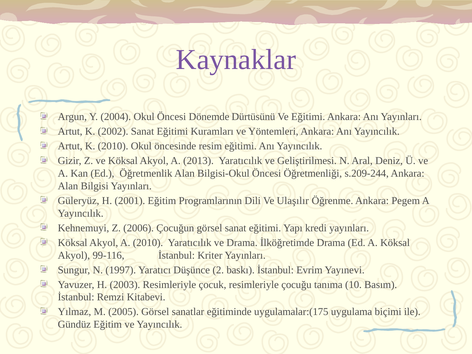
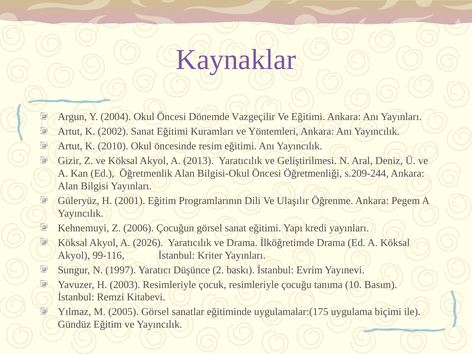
Dürtüsünü: Dürtüsünü -> Vazgeçilir
A 2010: 2010 -> 2026
